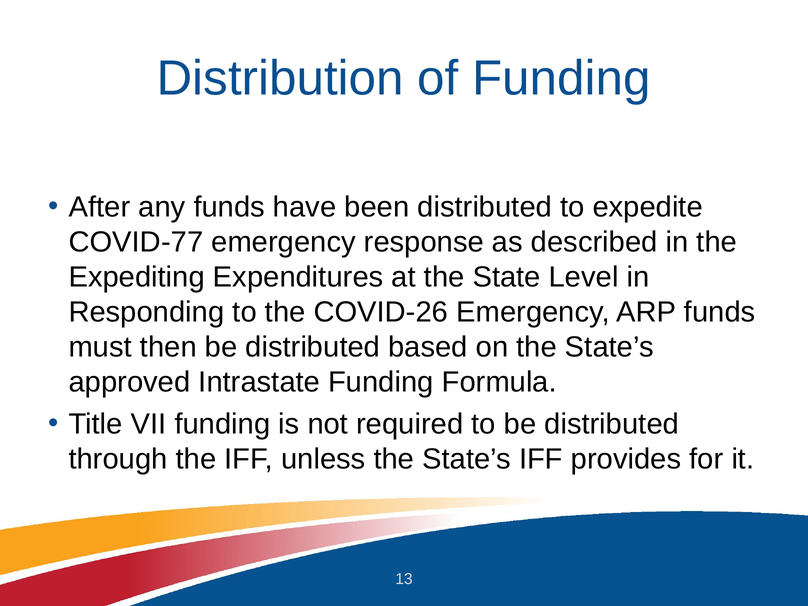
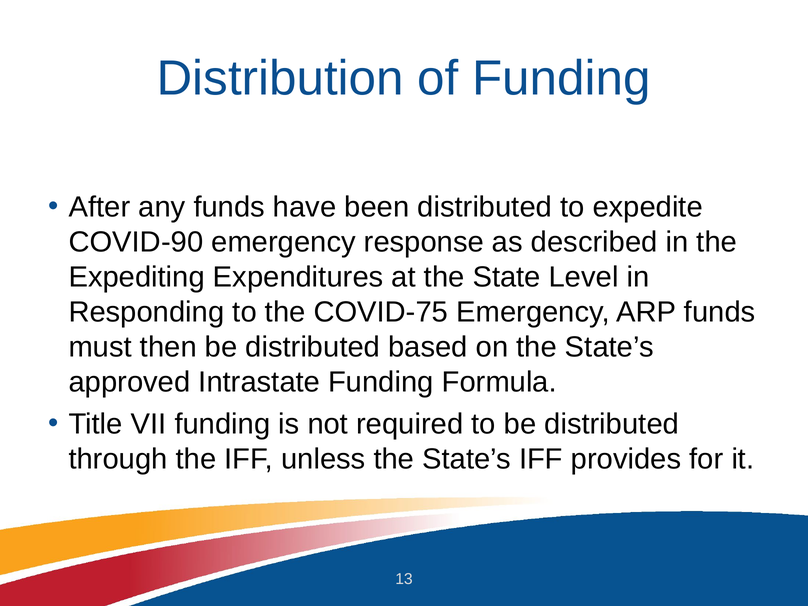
COVID-77: COVID-77 -> COVID-90
COVID-26: COVID-26 -> COVID-75
